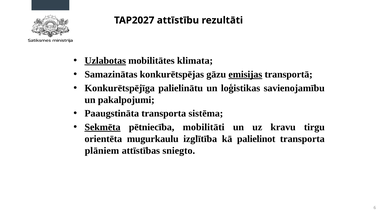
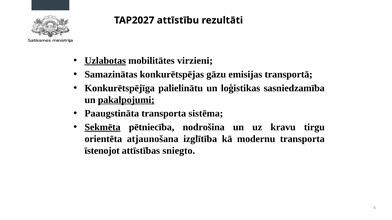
klimata: klimata -> virzieni
emisijas underline: present -> none
savienojamību: savienojamību -> sasniedzamība
pakalpojumi underline: none -> present
mobilitāti: mobilitāti -> nodrošina
mugurkaulu: mugurkaulu -> atjaunošana
palielinot: palielinot -> modernu
plāniem: plāniem -> īstenojot
